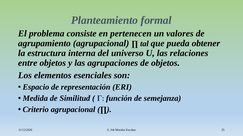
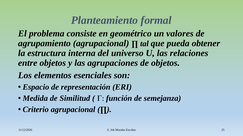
pertenecen: pertenecen -> geométrico
